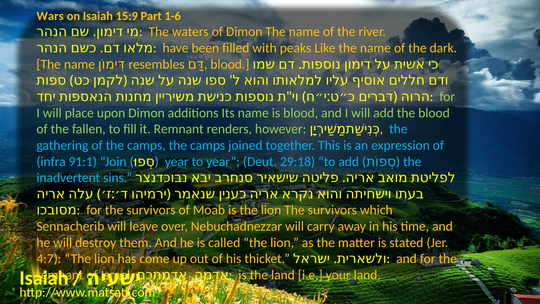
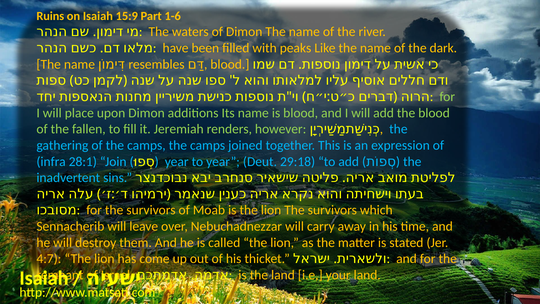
Wars: Wars -> Ruins
it Remnant: Remnant -> Jeremiah
91:1: 91:1 -> 28:1
